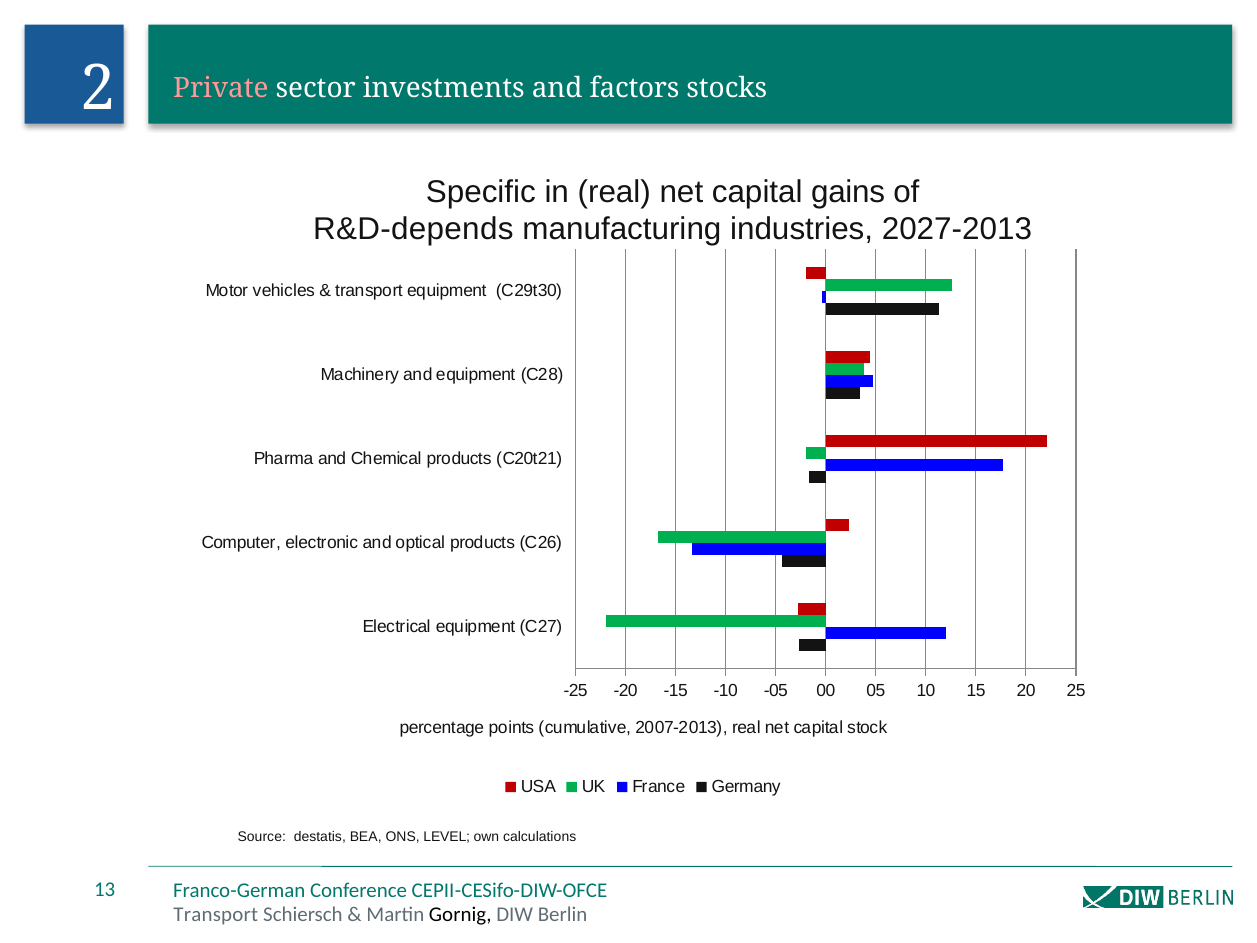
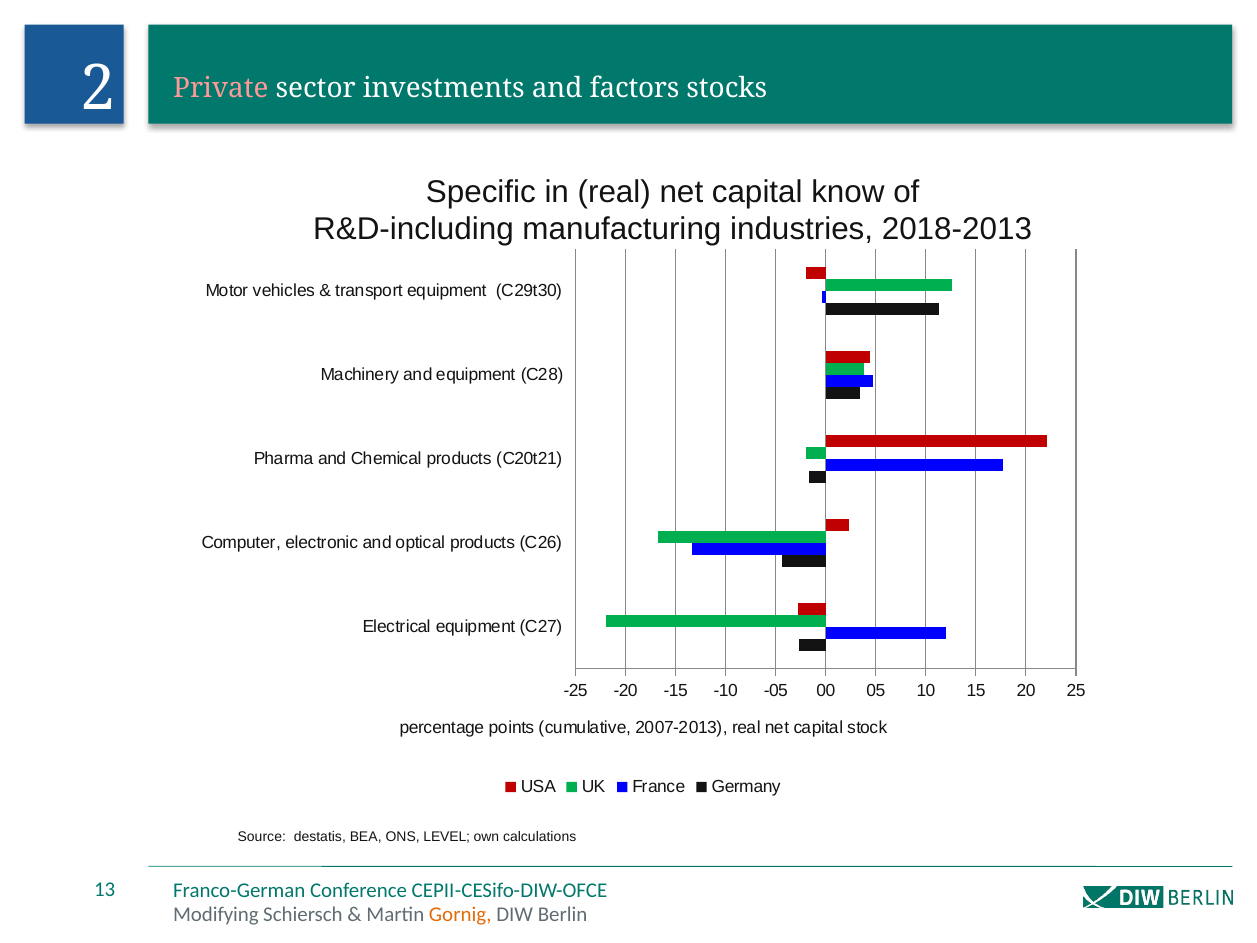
gains: gains -> know
R&D-depends: R&D-depends -> R&D-including
2027-2013: 2027-2013 -> 2018-2013
Transport at (216, 915): Transport -> Modifying
Gornig colour: black -> orange
